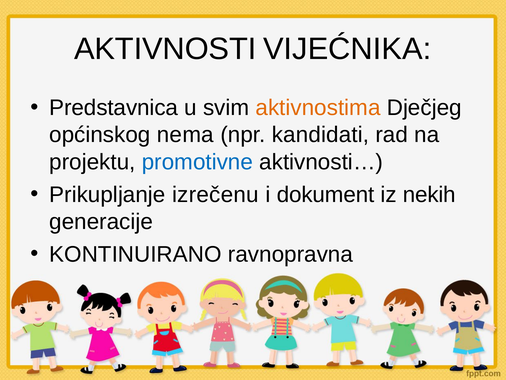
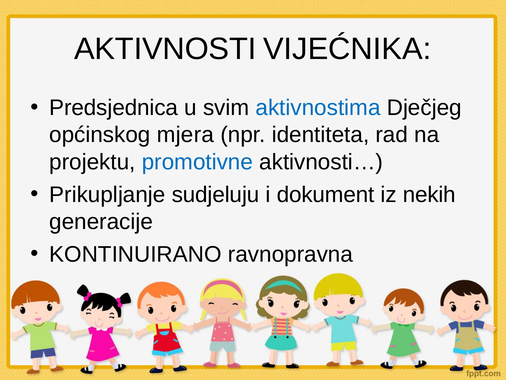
Predstavnica: Predstavnica -> Predsjednica
aktivnostima colour: orange -> blue
nema: nema -> mjera
kandidati: kandidati -> identiteta
izrečenu: izrečenu -> sudjeluju
